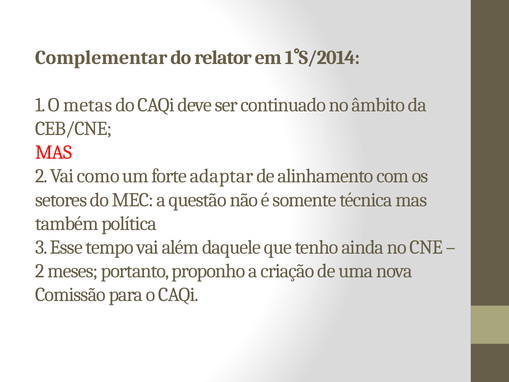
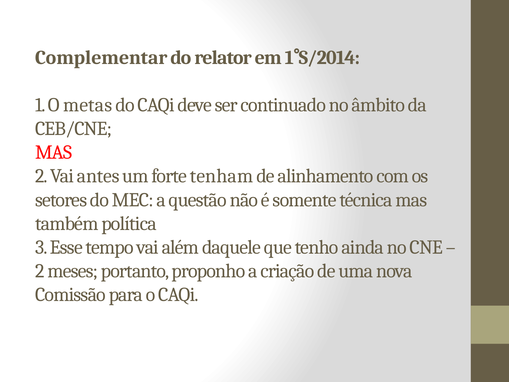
como: como -> antes
adaptar: adaptar -> tenham
